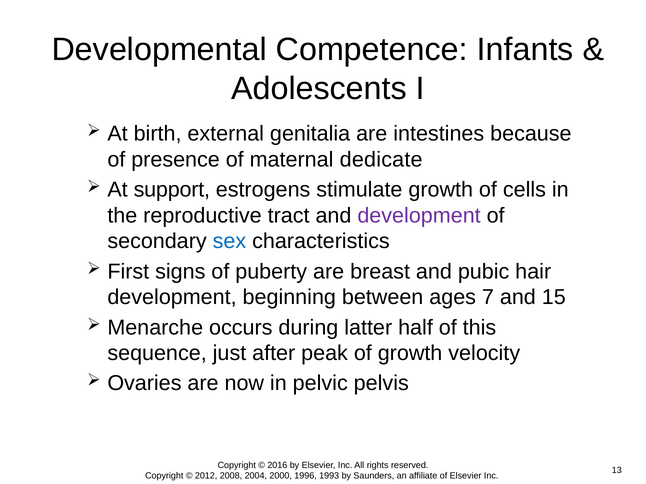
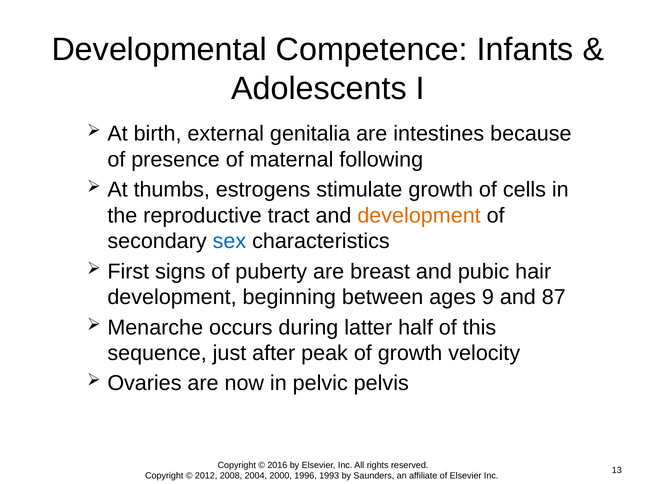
dedicate: dedicate -> following
support: support -> thumbs
development at (419, 216) colour: purple -> orange
7: 7 -> 9
15: 15 -> 87
